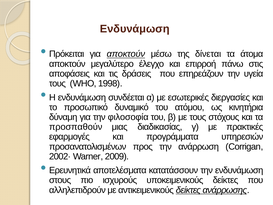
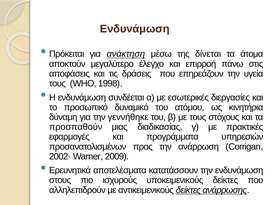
για αποκτούν: αποκτούν -> ανάκτηση
φιλοσοφία: φιλοσοφία -> γεννήθηκε
